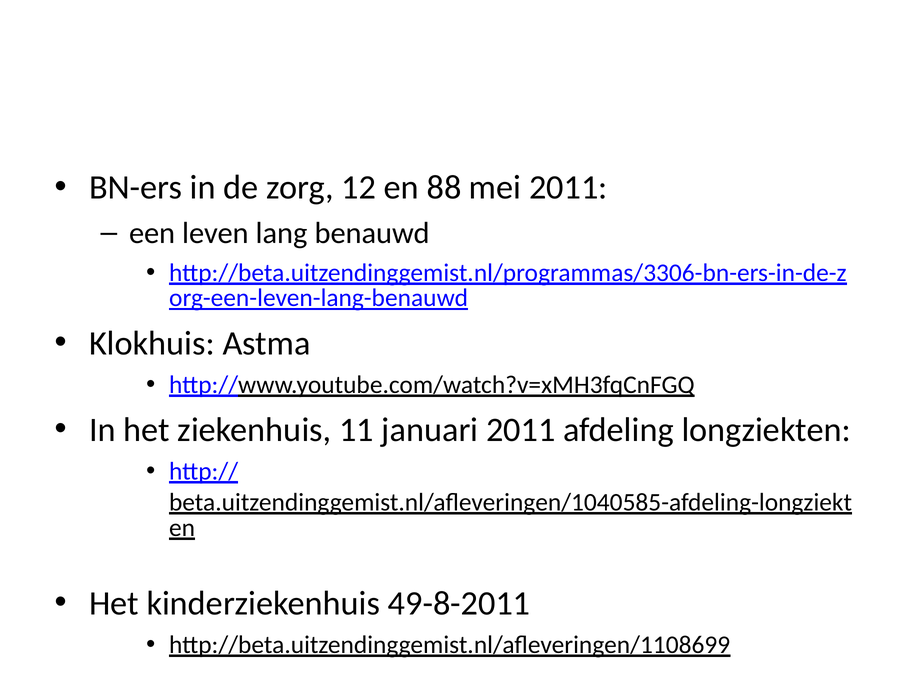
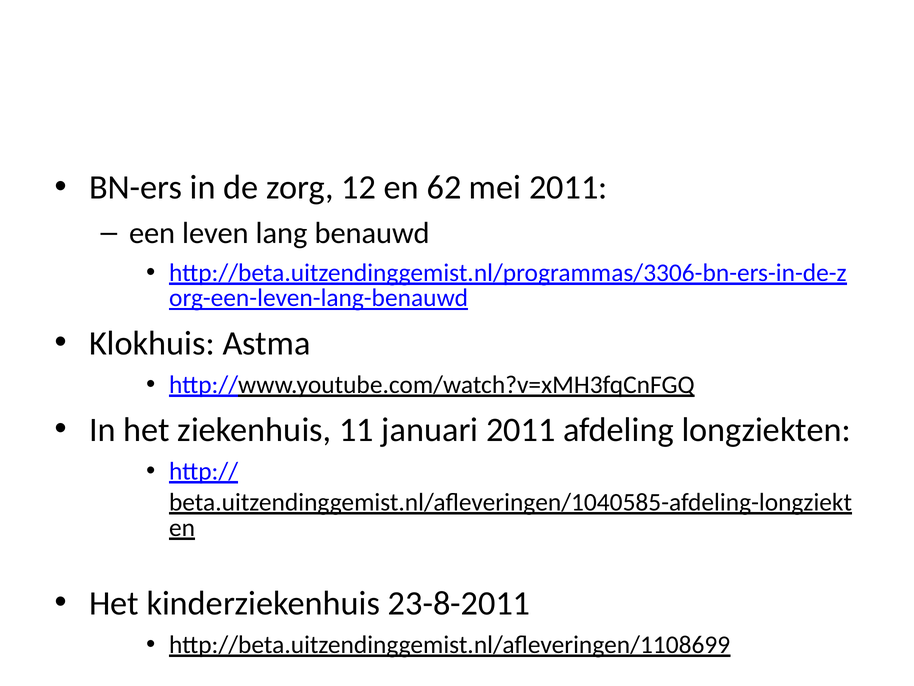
88: 88 -> 62
49-8-2011: 49-8-2011 -> 23-8-2011
